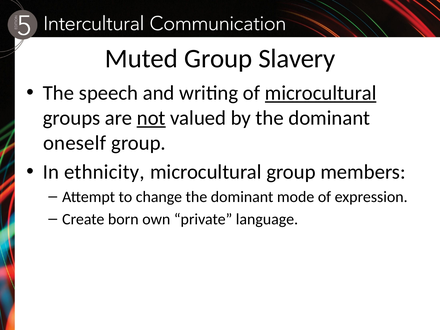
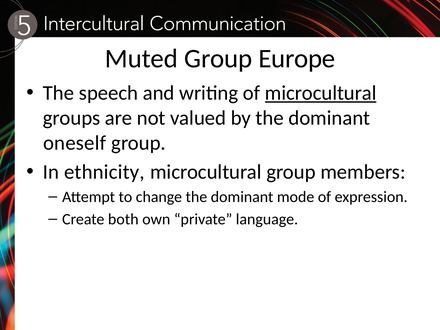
Slavery: Slavery -> Europe
not underline: present -> none
born: born -> both
